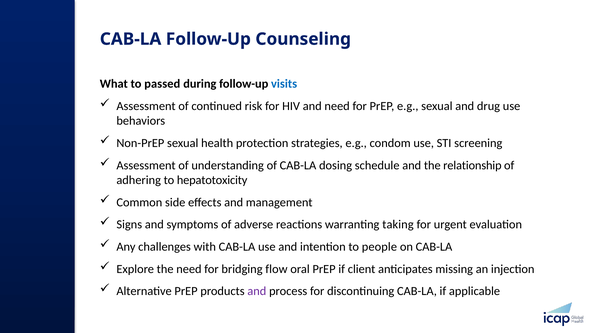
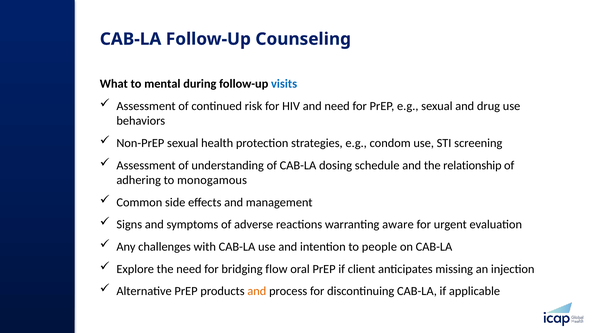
passed: passed -> mental
hepatotoxicity: hepatotoxicity -> monogamous
taking: taking -> aware
and at (257, 291) colour: purple -> orange
